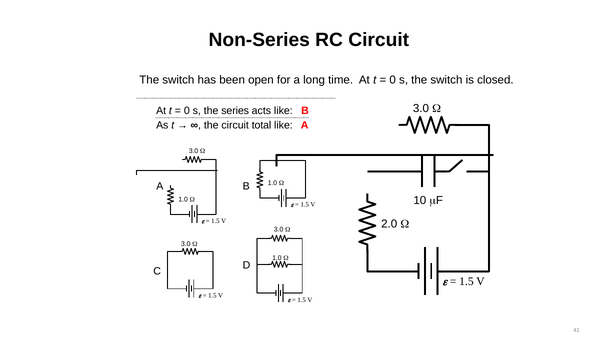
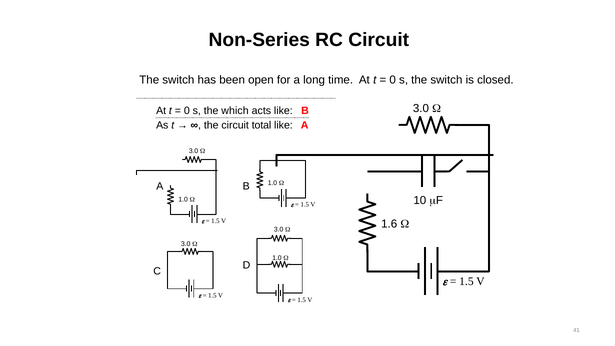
series: series -> which
2.0: 2.0 -> 1.6
